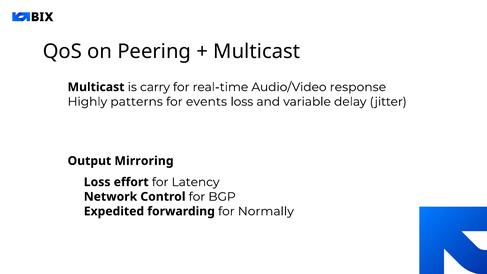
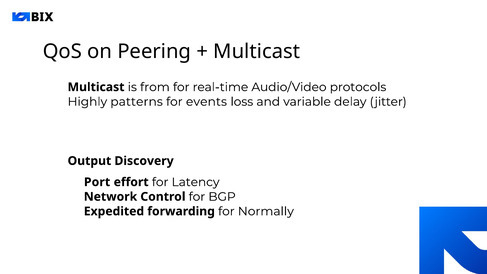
carry: carry -> from
response: response -> protocols
Mirroring: Mirroring -> Discovery
Loss at (97, 182): Loss -> Port
